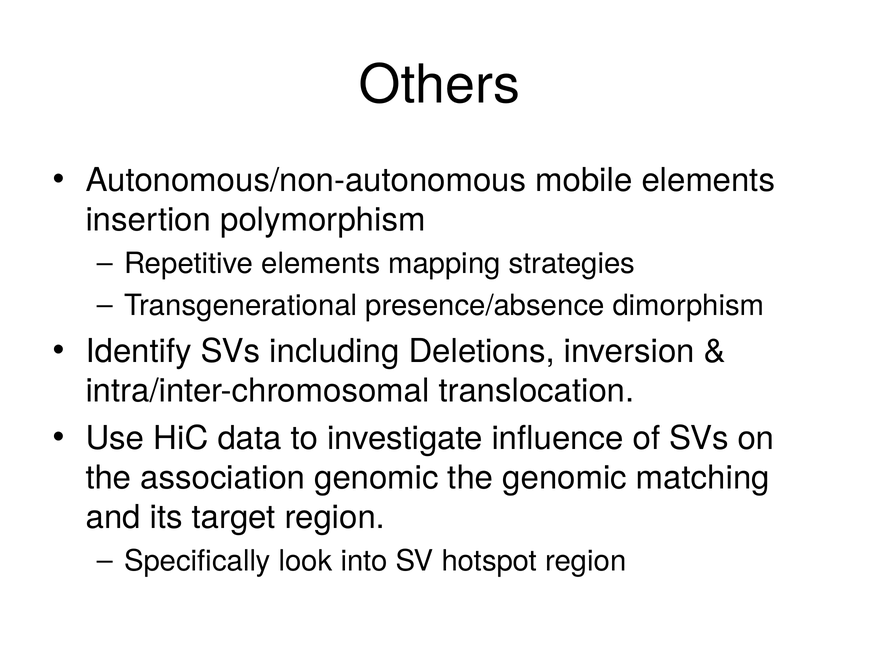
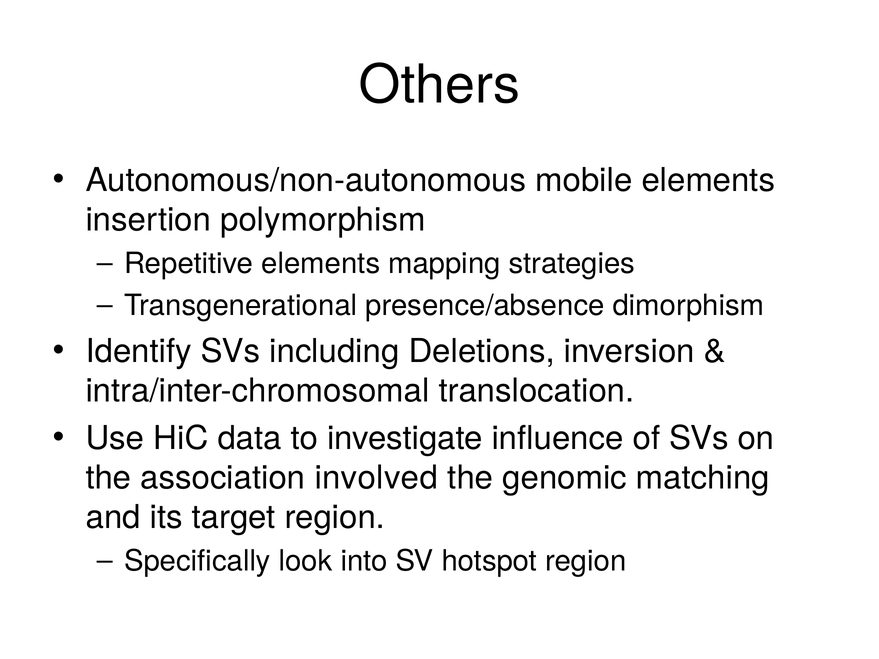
association genomic: genomic -> involved
